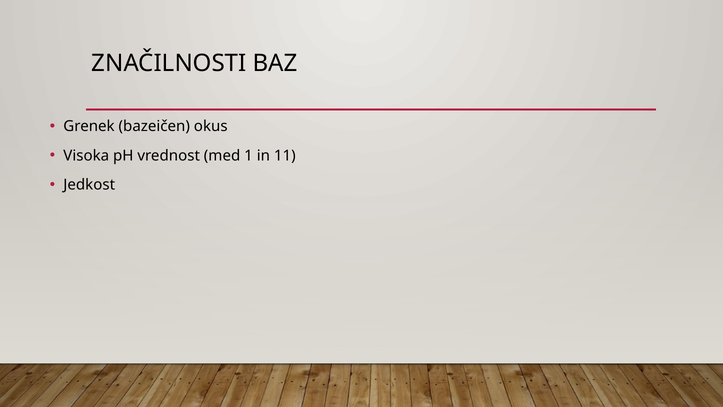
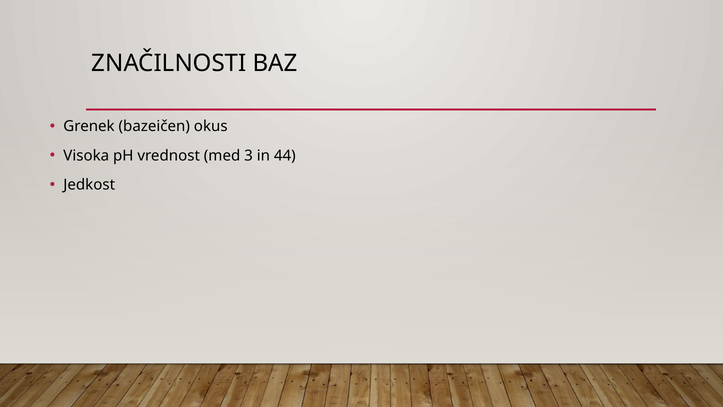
1: 1 -> 3
11: 11 -> 44
